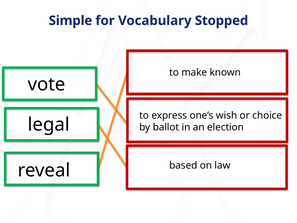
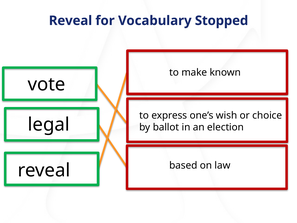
Simple at (70, 21): Simple -> Reveal
